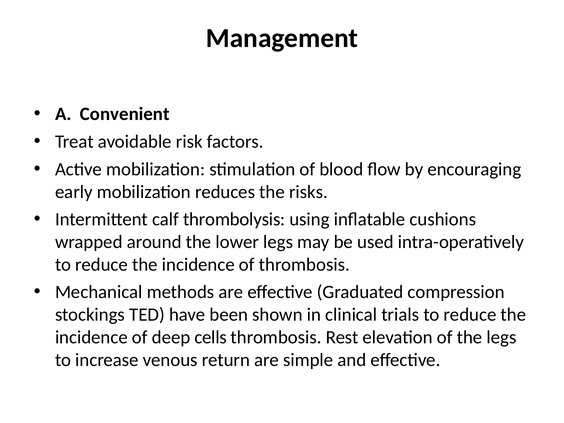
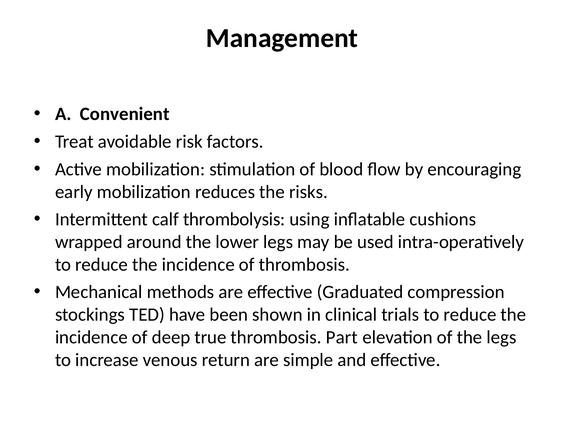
cells: cells -> true
Rest: Rest -> Part
